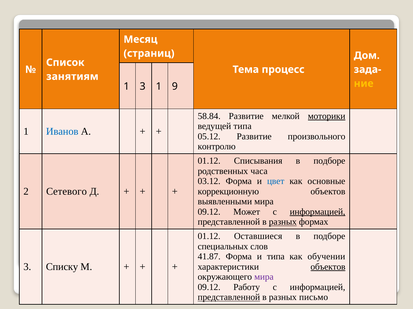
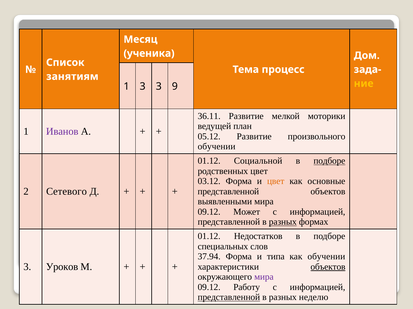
страниц: страниц -> ученика
3 1: 1 -> 3
58.84: 58.84 -> 36.11
моторики underline: present -> none
ведущей типа: типа -> план
Иванов colour: blue -> purple
контролю at (217, 147): контролю -> обучении
Списывания: Списывания -> Социальной
подборе at (329, 161) underline: none -> present
родственных часа: часа -> цвет
цвет at (276, 182) colour: blue -> orange
коррекционную at (228, 192): коррекционную -> представленной
информацией at (318, 212) underline: present -> none
Оставшиеся: Оставшиеся -> Недостатков
41.87: 41.87 -> 37.94
Списку: Списку -> Уроков
письмо: письмо -> неделю
